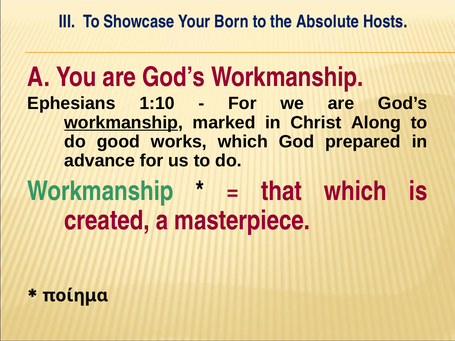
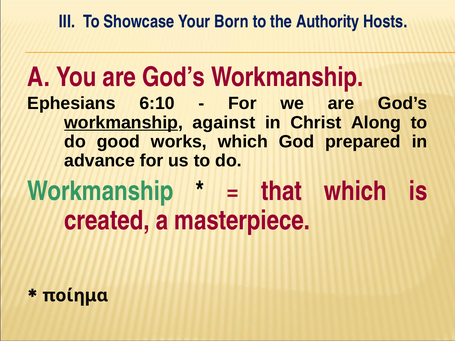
Absolute: Absolute -> Authority
1:10: 1:10 -> 6:10
marked: marked -> against
